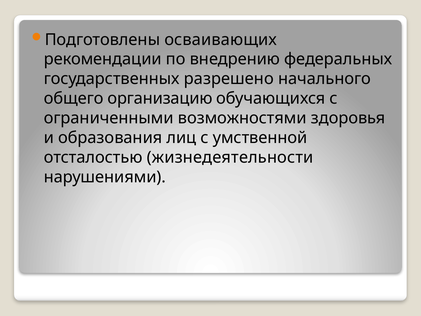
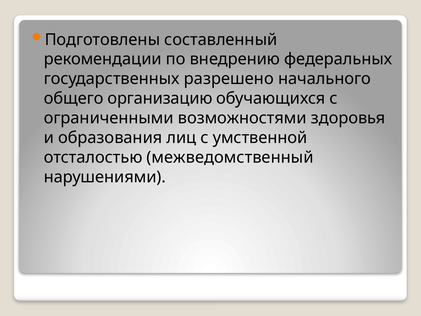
осваивающих: осваивающих -> составленный
жизнедеятельности: жизнедеятельности -> межведомственный
